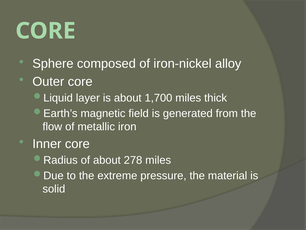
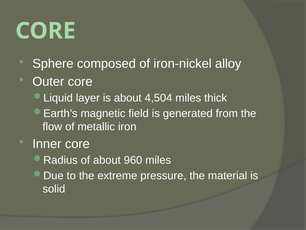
1,700: 1,700 -> 4,504
278: 278 -> 960
